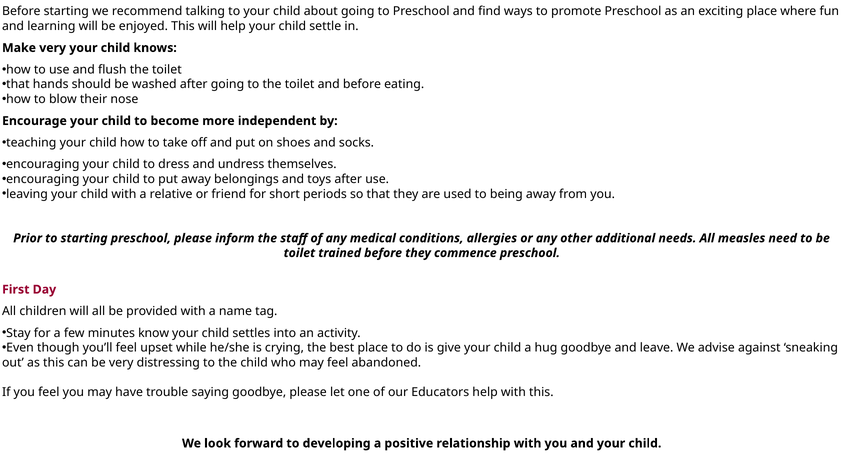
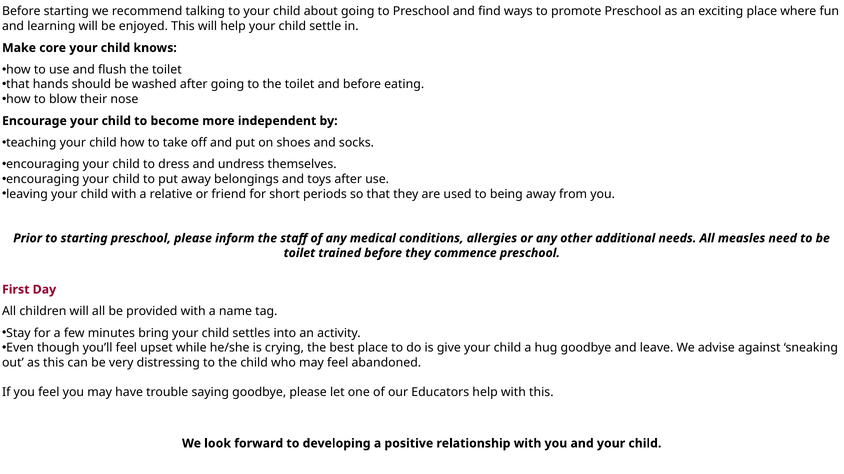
Make very: very -> core
know: know -> bring
